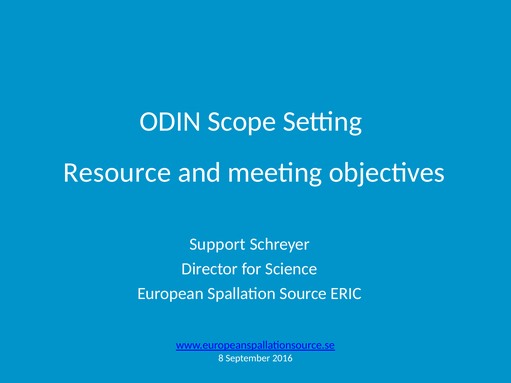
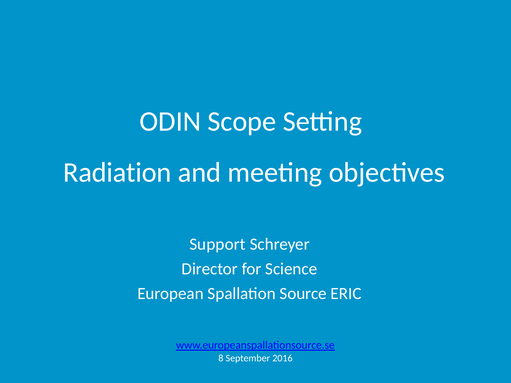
Resource: Resource -> Radiation
